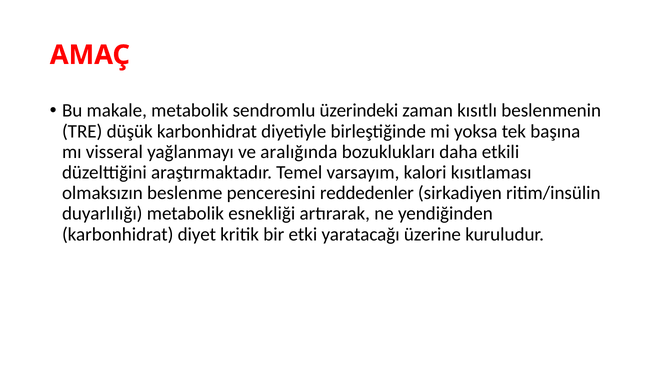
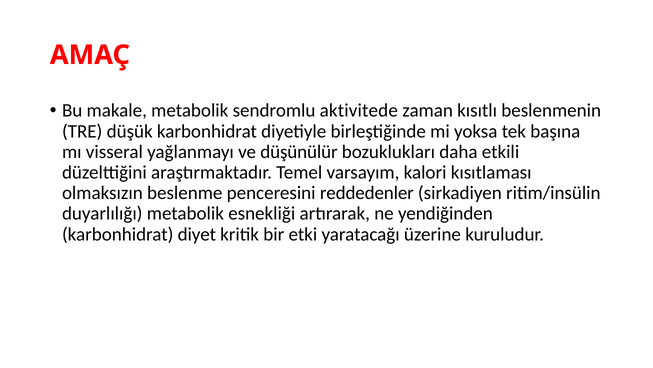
üzerindeki: üzerindeki -> aktivitede
aralığında: aralığında -> düşünülür
